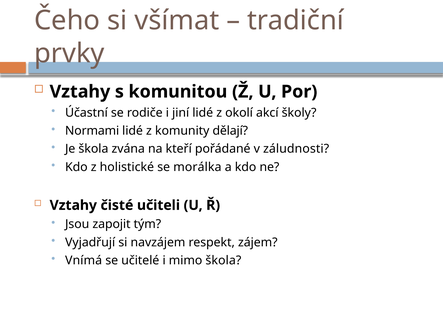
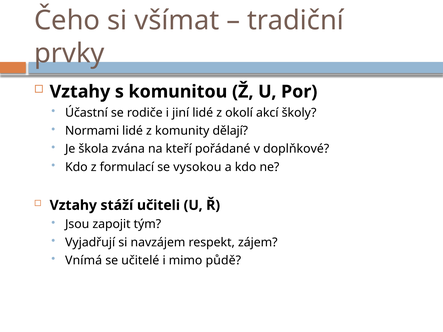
záludnosti: záludnosti -> doplňkové
holistické: holistické -> formulací
morálka: morálka -> vysokou
čisté: čisté -> stáží
mimo škola: škola -> půdě
